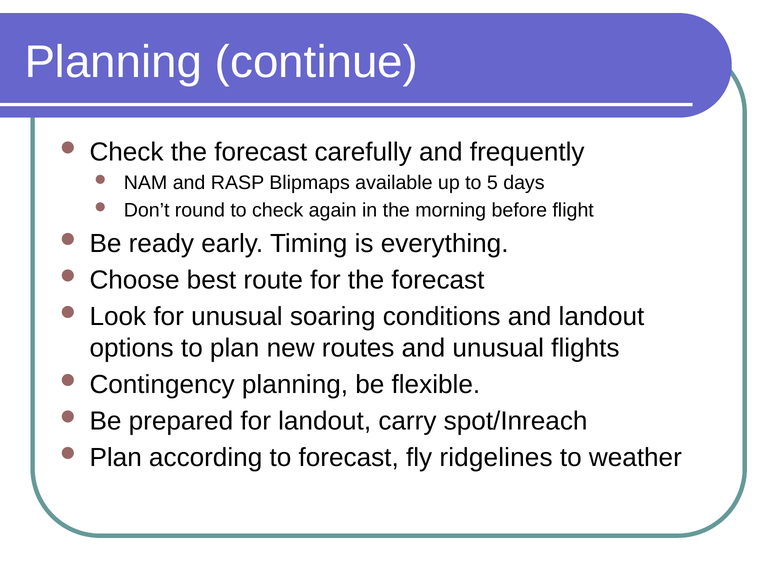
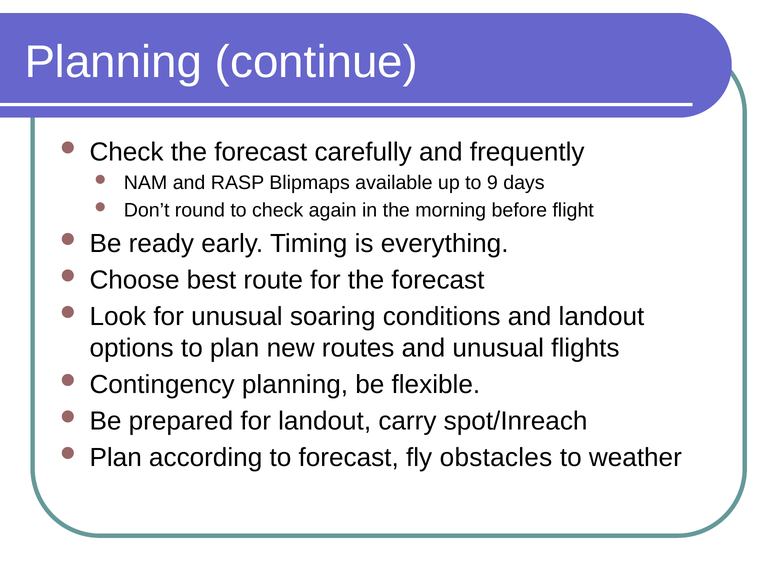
5: 5 -> 9
ridgelines: ridgelines -> obstacles
